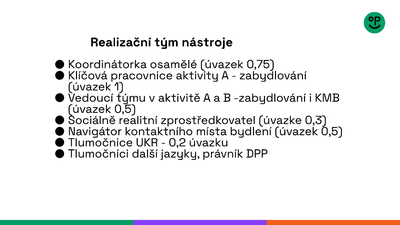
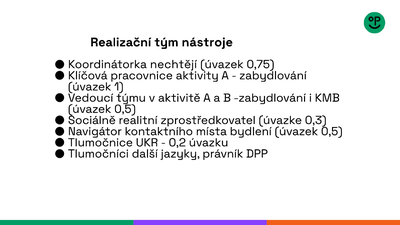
osamělé: osamělé -> nechtějí
